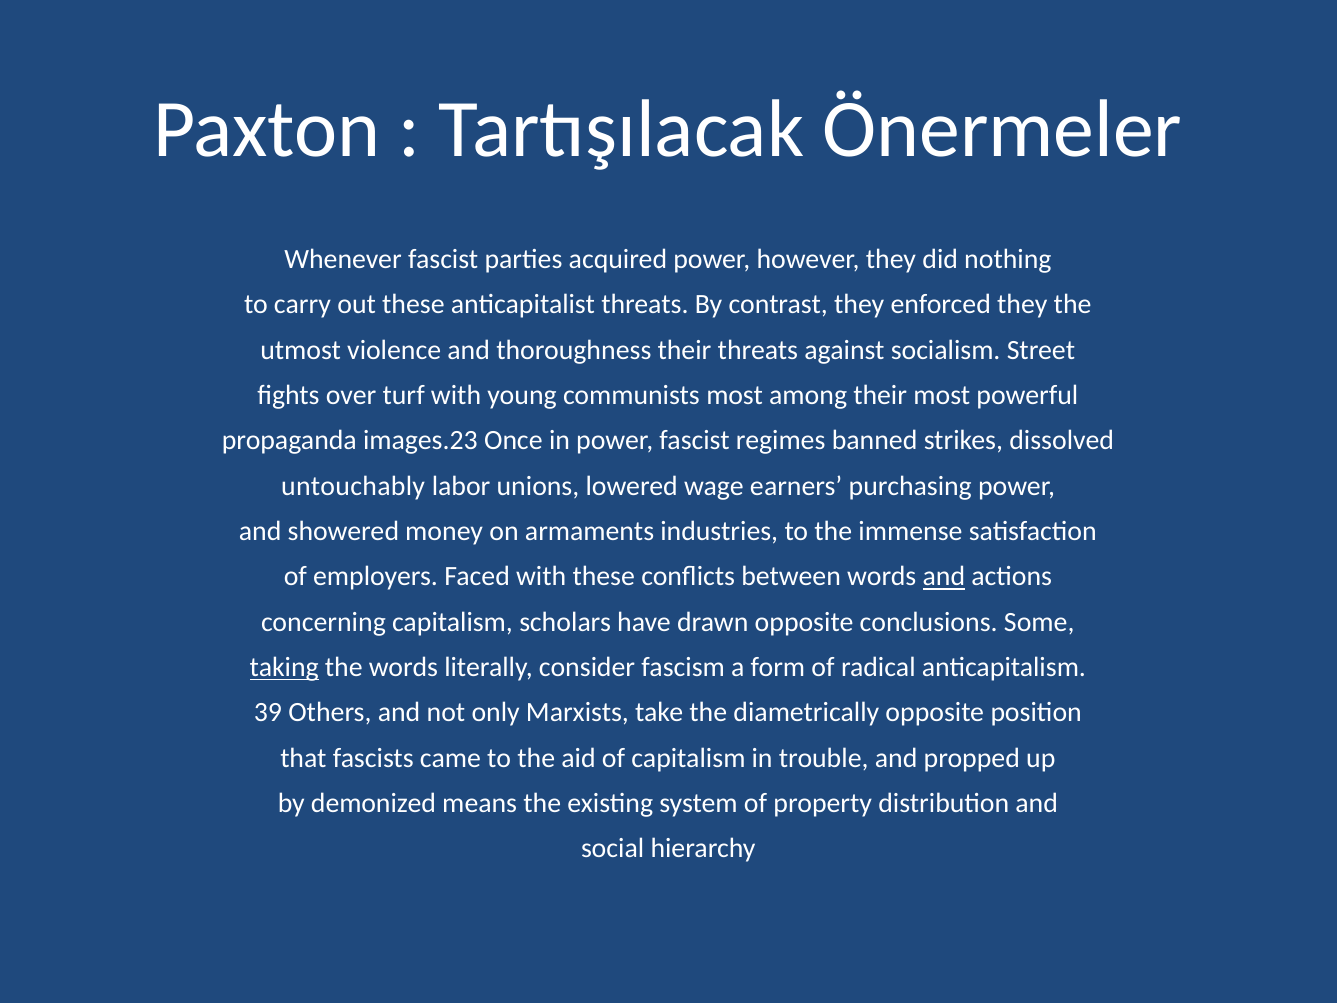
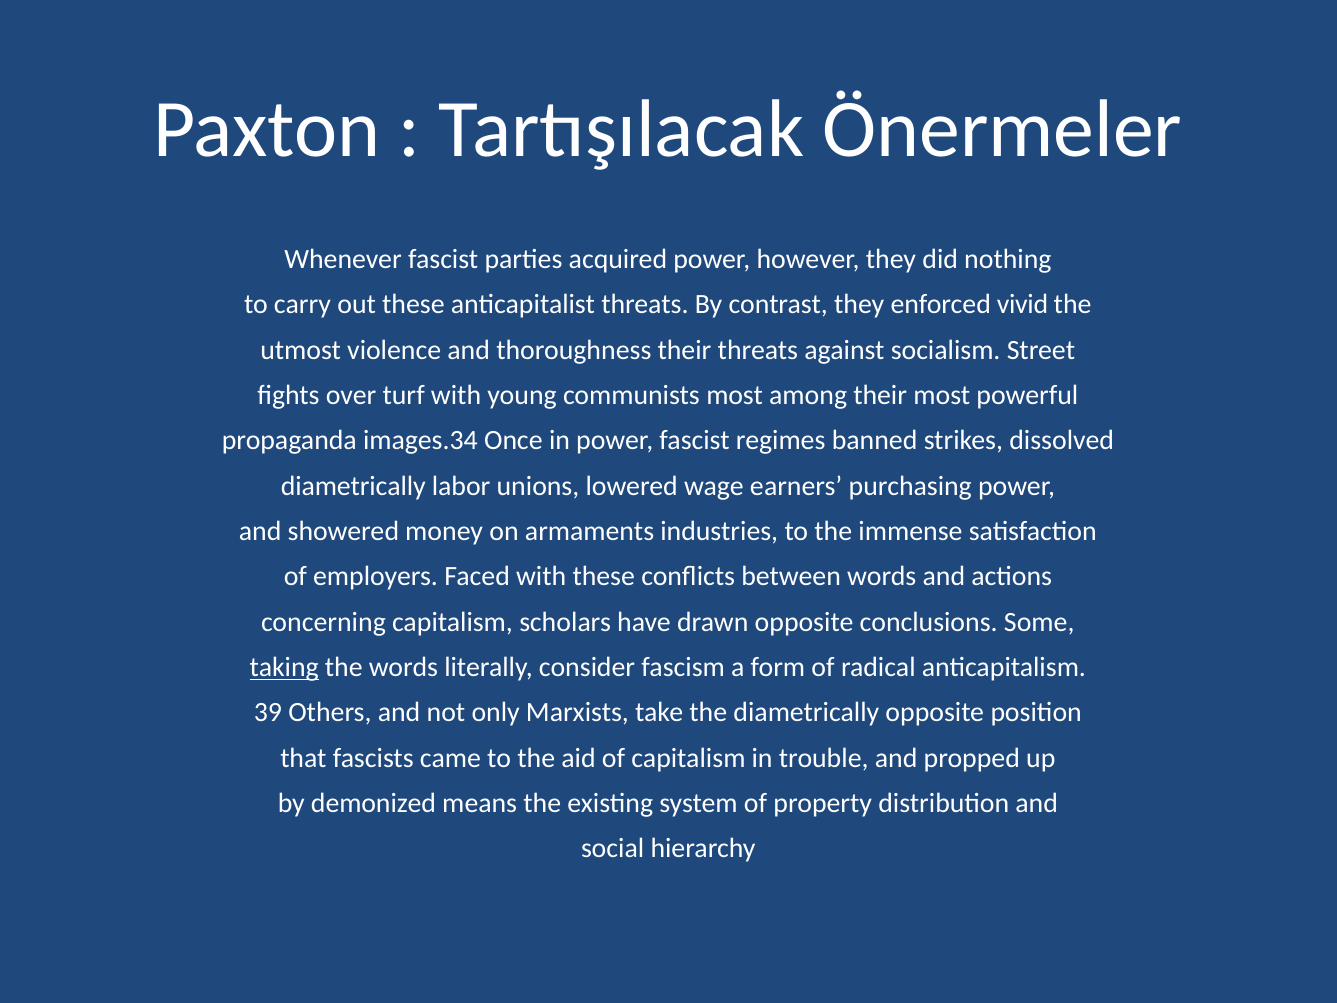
enforced they: they -> vivid
images.23: images.23 -> images.34
untouchably at (353, 486): untouchably -> diametrically
and at (944, 577) underline: present -> none
